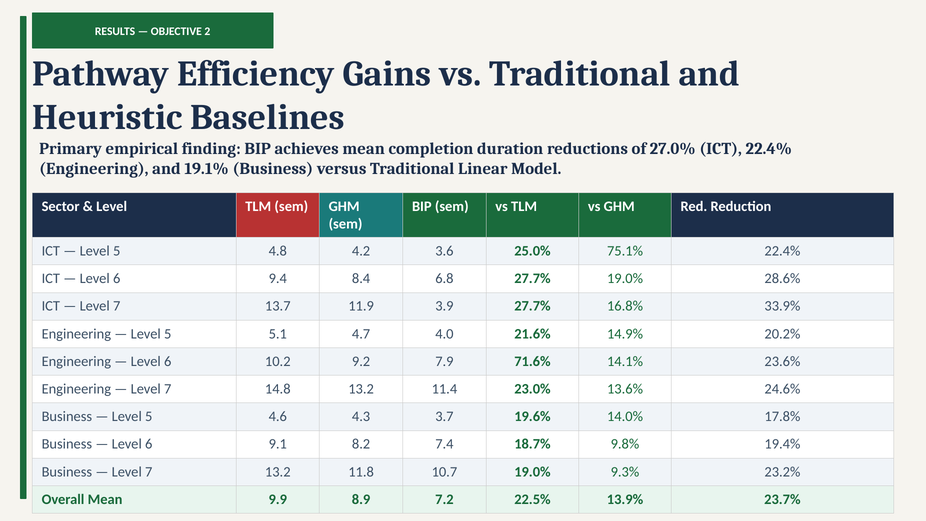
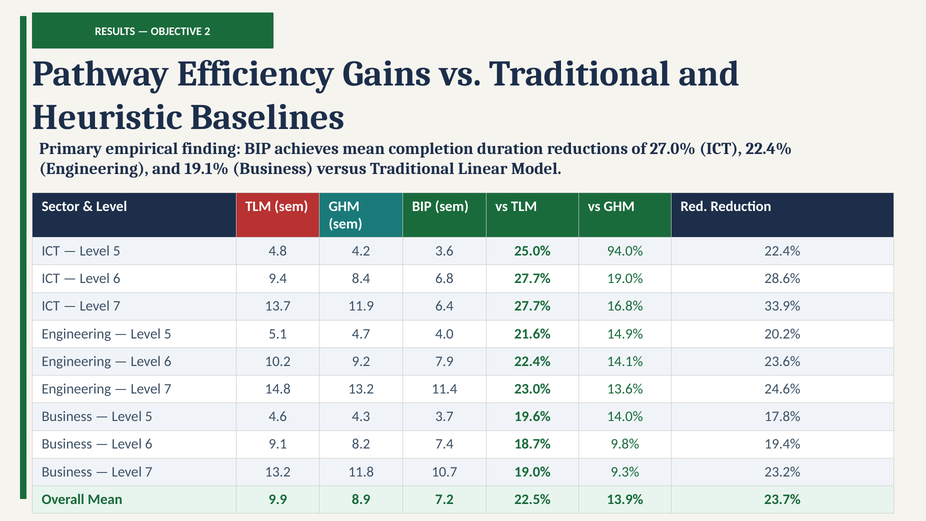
75.1%: 75.1% -> 94.0%
3.9: 3.9 -> 6.4
7.9 71.6%: 71.6% -> 22.4%
